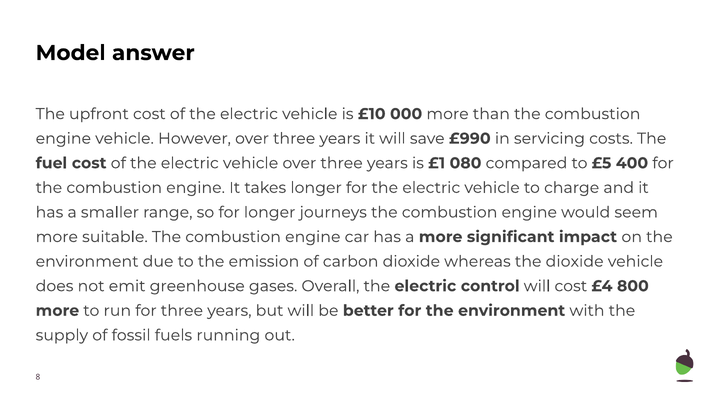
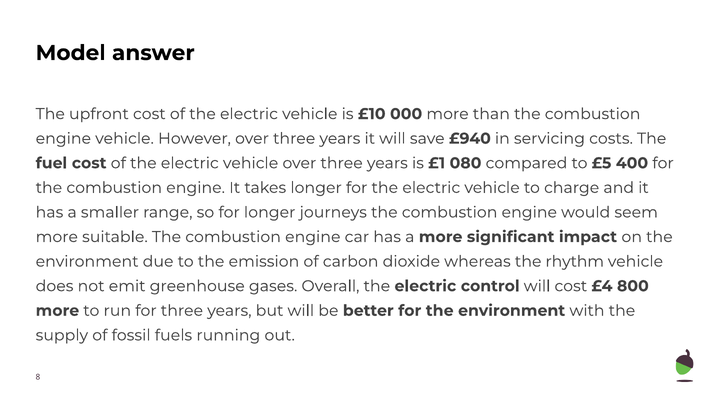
£990: £990 -> £940
the dioxide: dioxide -> rhythm
